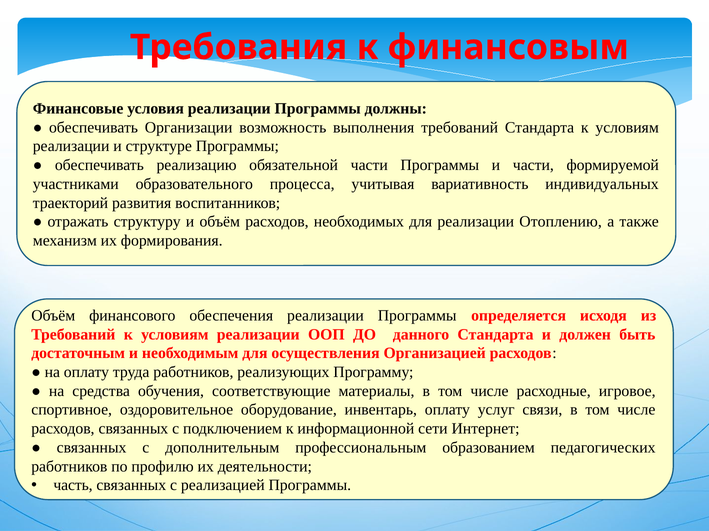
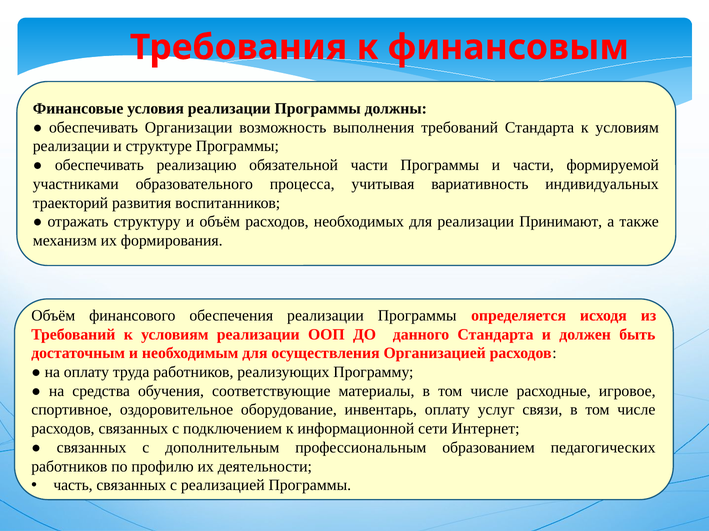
Отоплению: Отоплению -> Принимают
